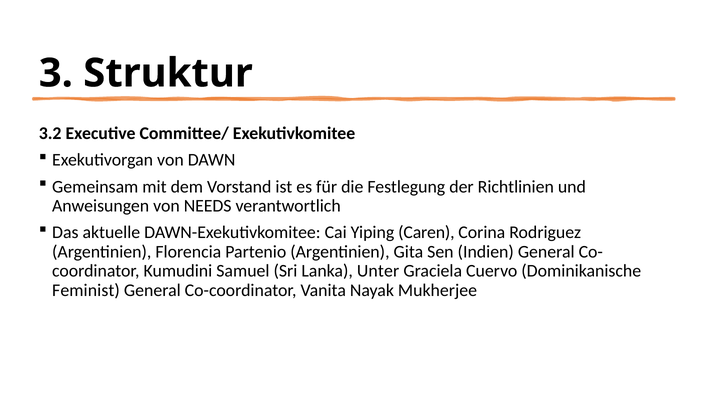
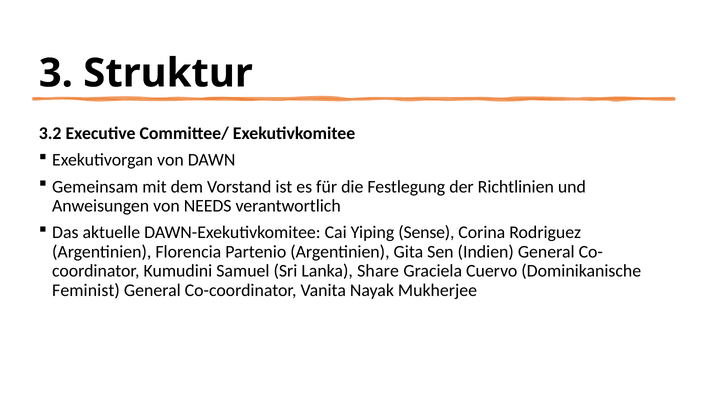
Caren: Caren -> Sense
Unter: Unter -> Share
